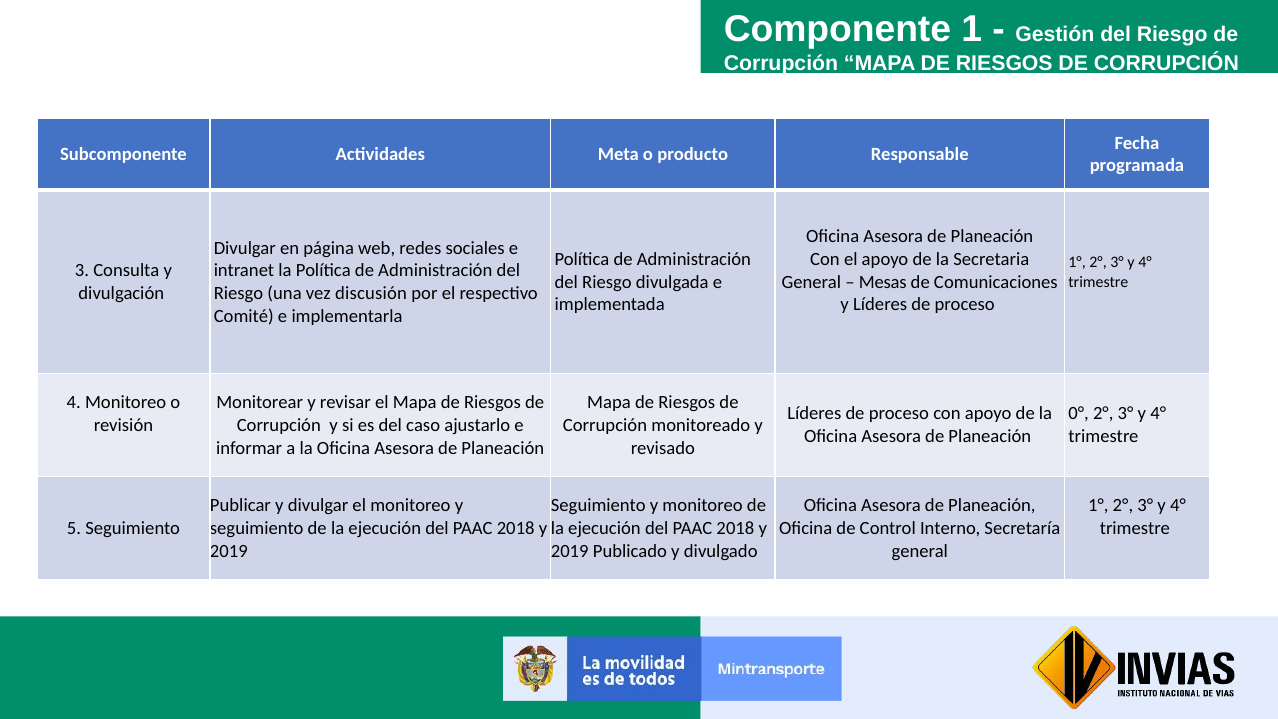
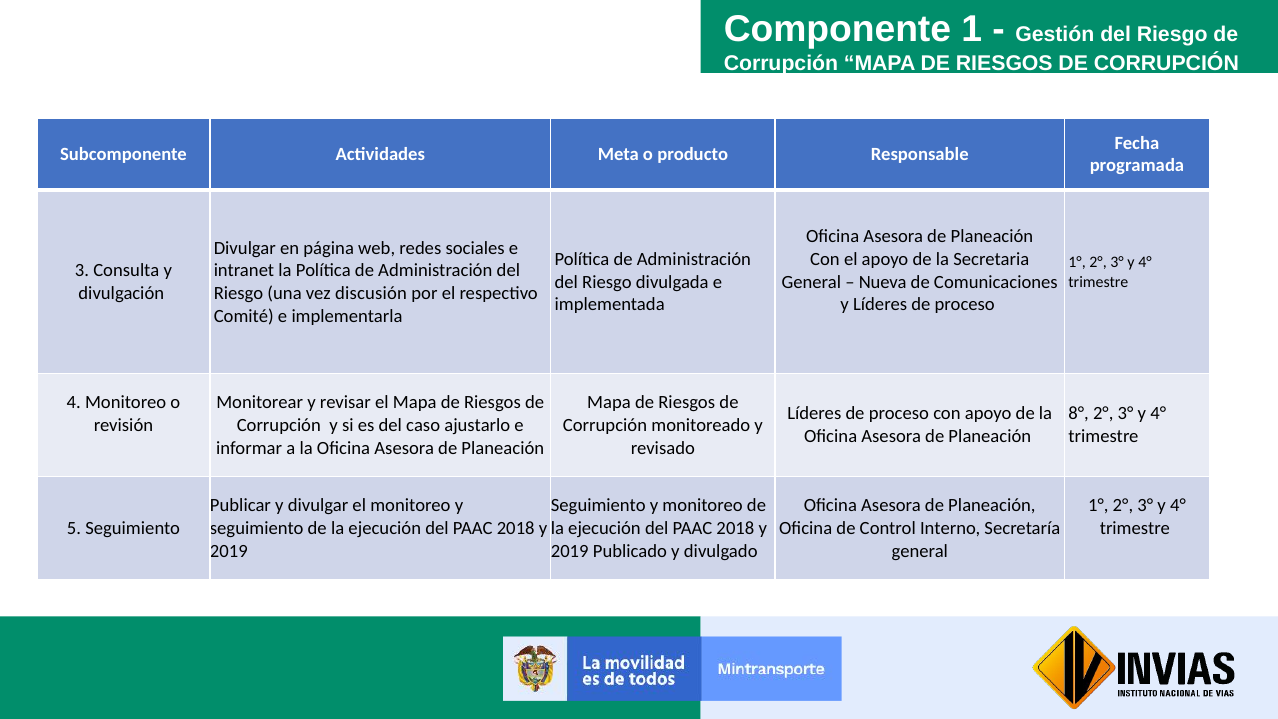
Mesas: Mesas -> Nueva
0°: 0° -> 8°
